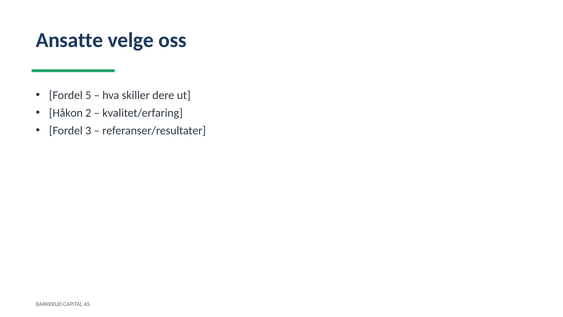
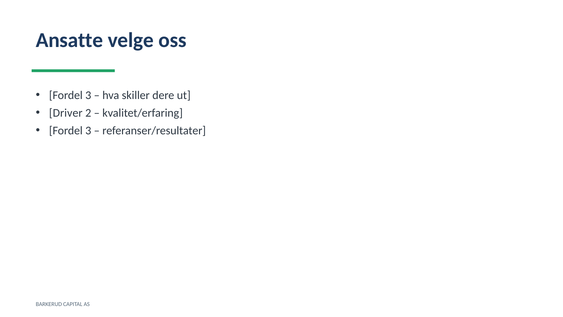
5 at (88, 95): 5 -> 3
Håkon: Håkon -> Driver
